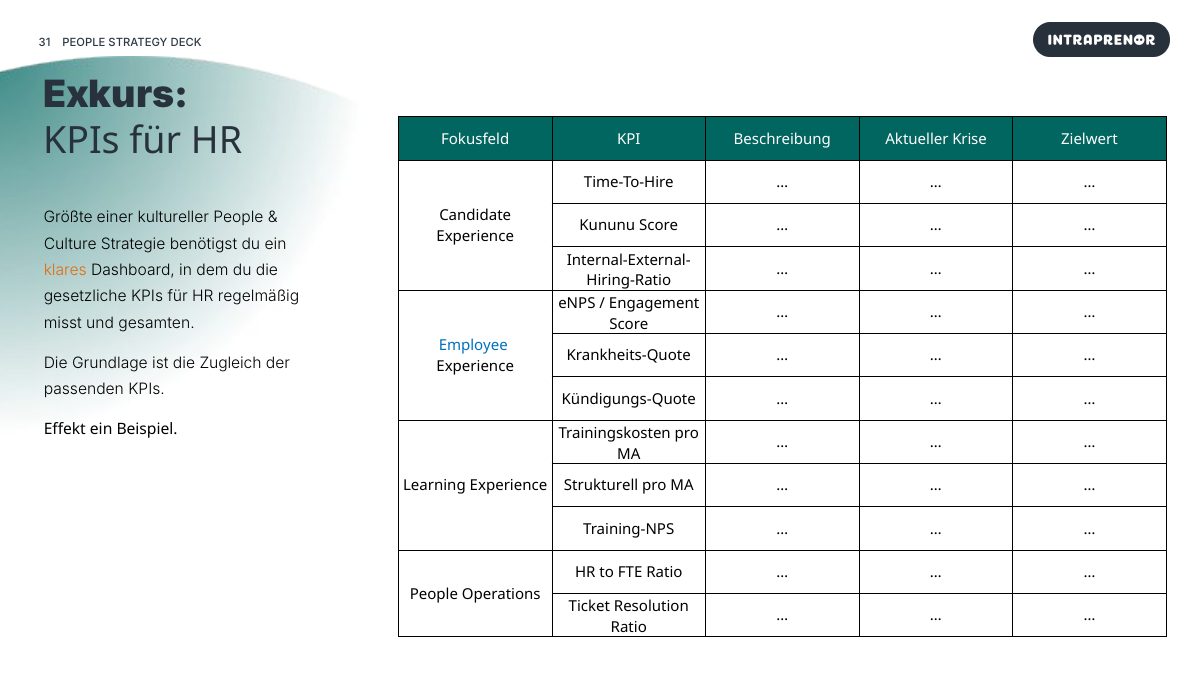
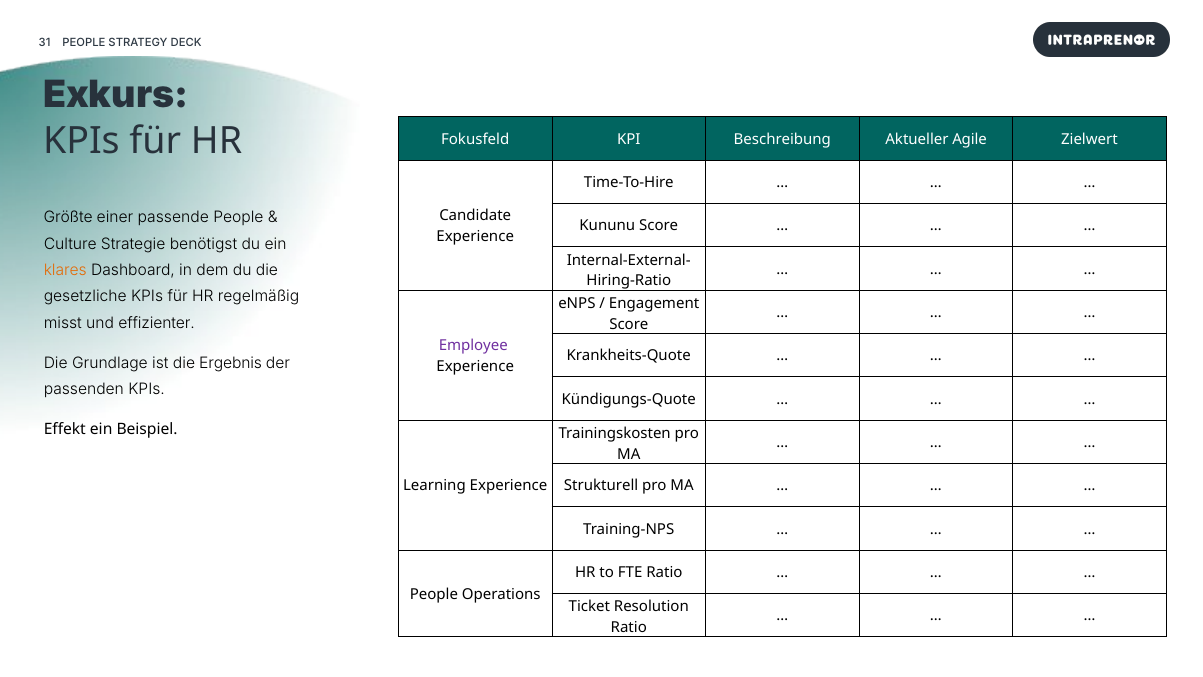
Krise: Krise -> Agile
kultureller: kultureller -> passende
gesamten: gesamten -> effizienter
Employee colour: blue -> purple
Zugleich: Zugleich -> Ergebnis
